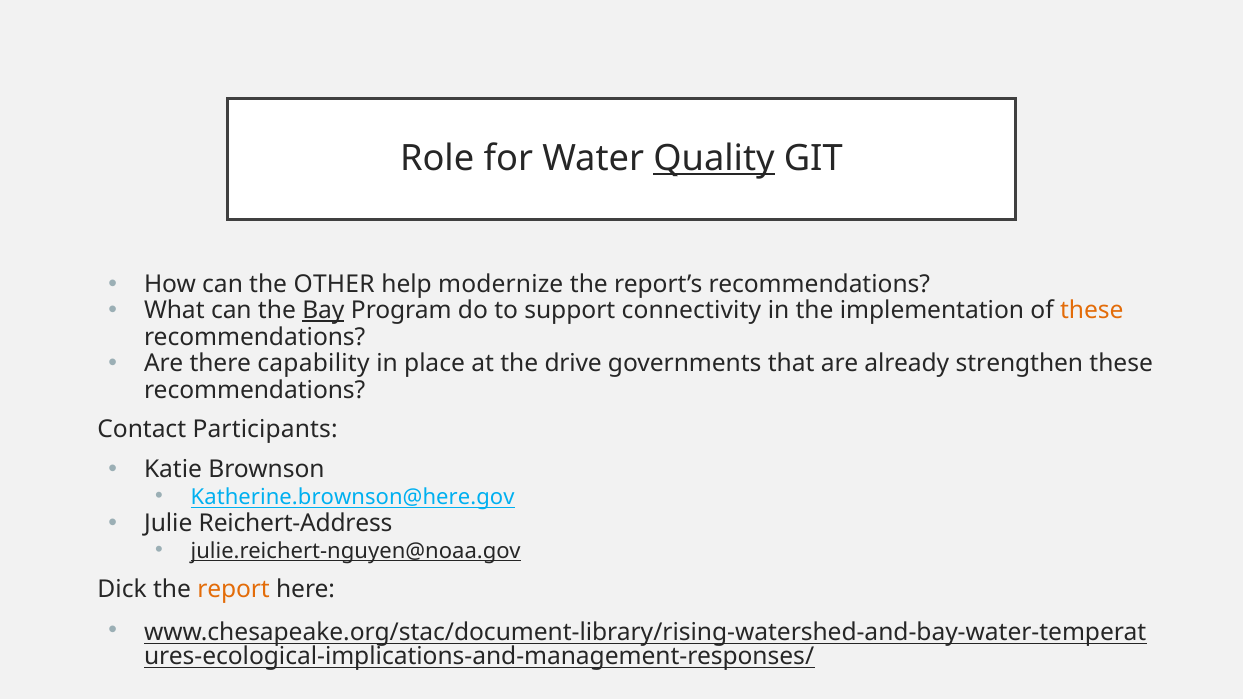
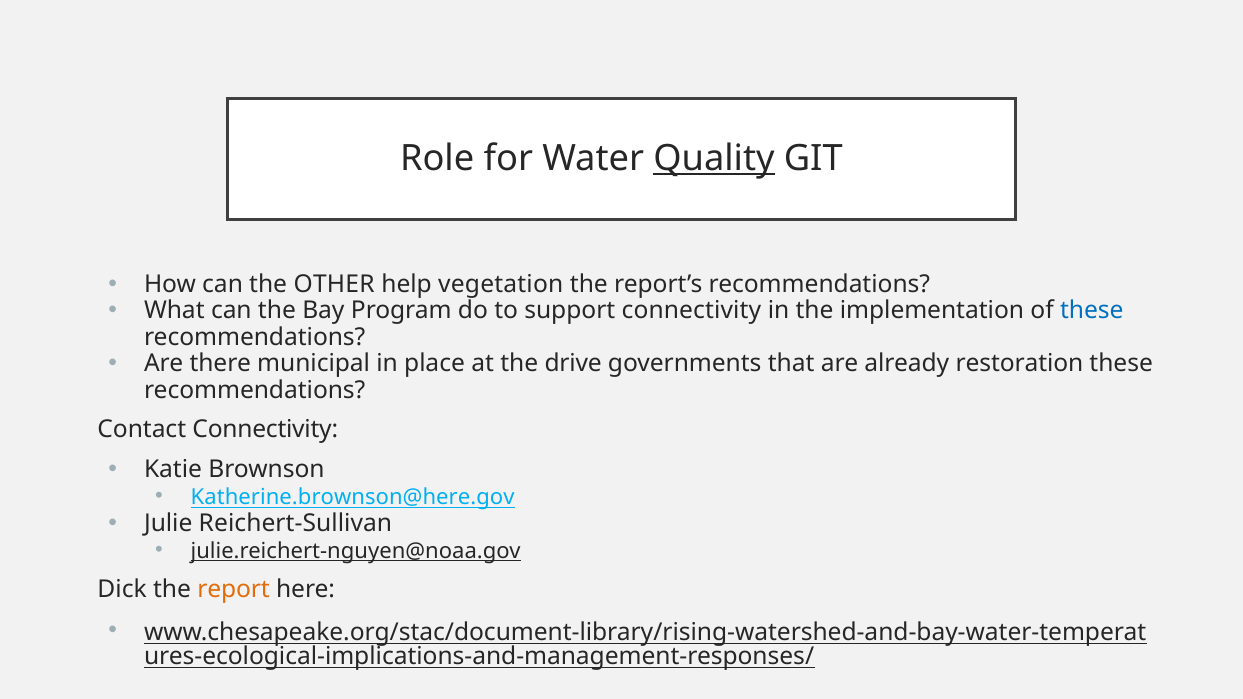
modernize: modernize -> vegetation
Bay underline: present -> none
these at (1092, 311) colour: orange -> blue
capability: capability -> municipal
strengthen: strengthen -> restoration
Contact Participants: Participants -> Connectivity
Reichert-Address: Reichert-Address -> Reichert-Sullivan
